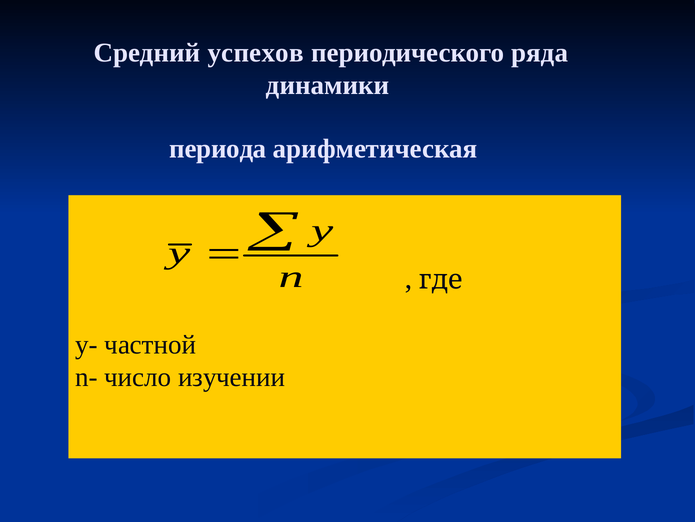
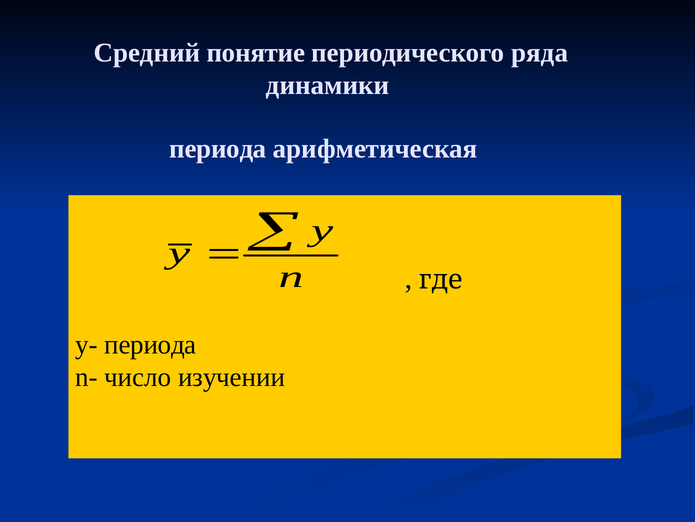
успехов: успехов -> понятие
y- частной: частной -> периода
